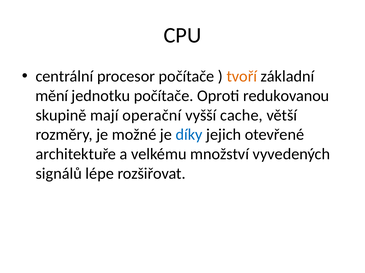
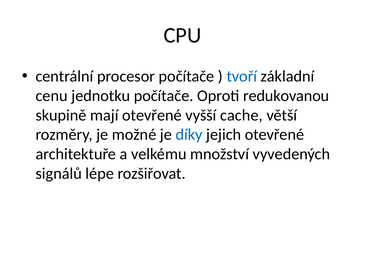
tvoří colour: orange -> blue
mění: mění -> cenu
mají operační: operační -> otevřené
